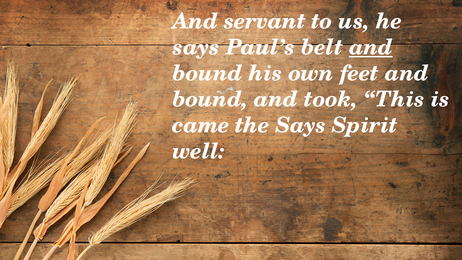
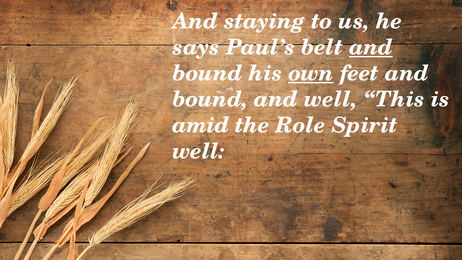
servant: servant -> staying
own underline: none -> present
and took: took -> well
came: came -> amid
the Says: Says -> Role
